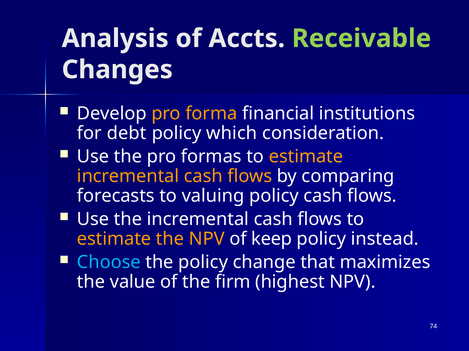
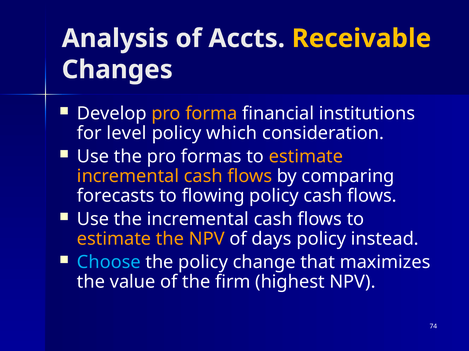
Receivable colour: light green -> yellow
debt: debt -> level
valuing: valuing -> flowing
keep: keep -> days
